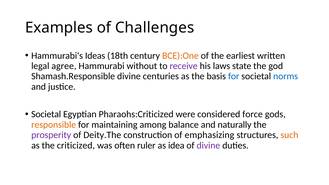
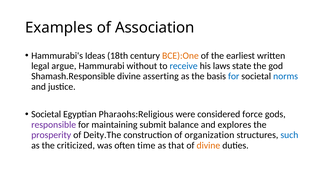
Challenges: Challenges -> Association
agree: agree -> argue
receive colour: purple -> blue
centuries: centuries -> asserting
Pharaohs:Criticized: Pharaohs:Criticized -> Pharaohs:Religious
responsible colour: orange -> purple
among: among -> submit
naturally: naturally -> explores
emphasizing: emphasizing -> organization
such colour: orange -> blue
ruler: ruler -> time
idea: idea -> that
divine at (208, 145) colour: purple -> orange
